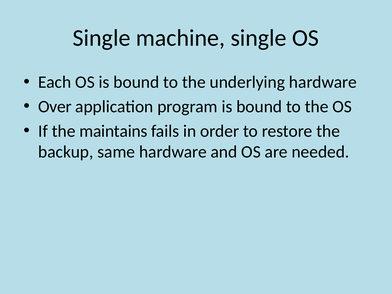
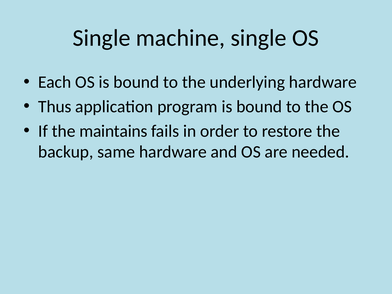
Over: Over -> Thus
